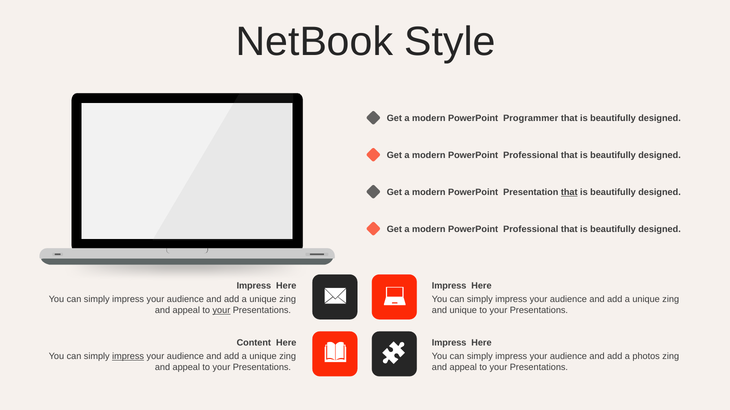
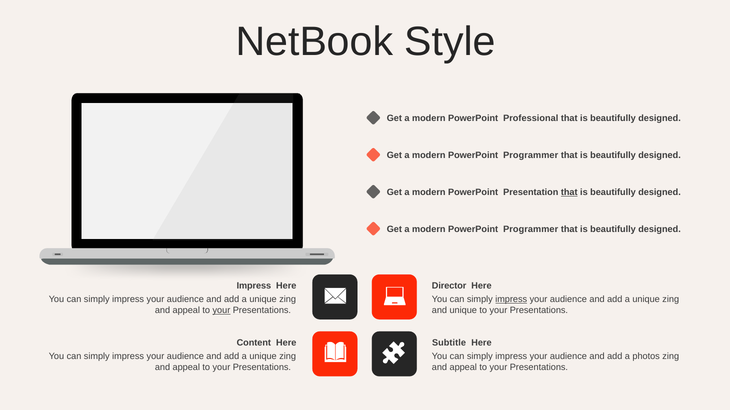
Programmer: Programmer -> Professional
Professional at (531, 155): Professional -> Programmer
Professional at (531, 230): Professional -> Programmer
Impress at (449, 286): Impress -> Director
impress at (511, 300) underline: none -> present
Impress at (449, 343): Impress -> Subtitle
impress at (128, 357) underline: present -> none
